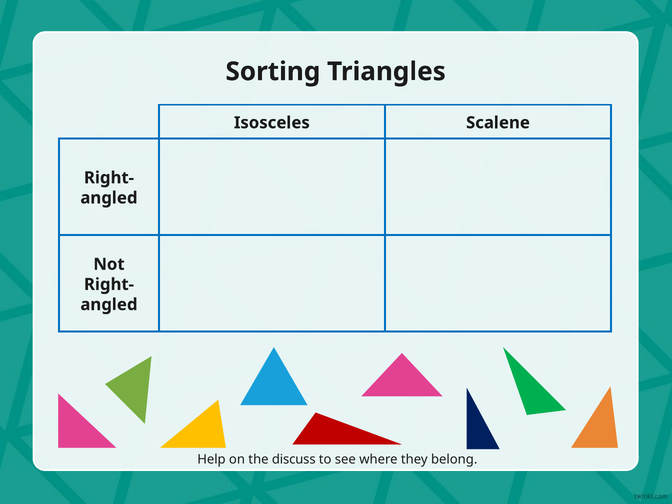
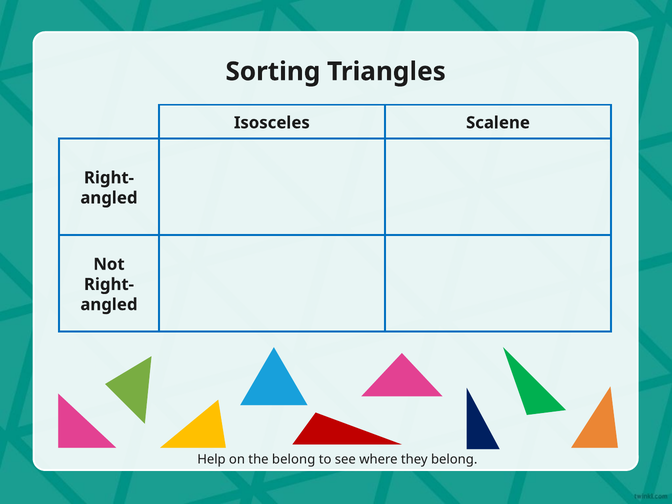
the discuss: discuss -> belong
